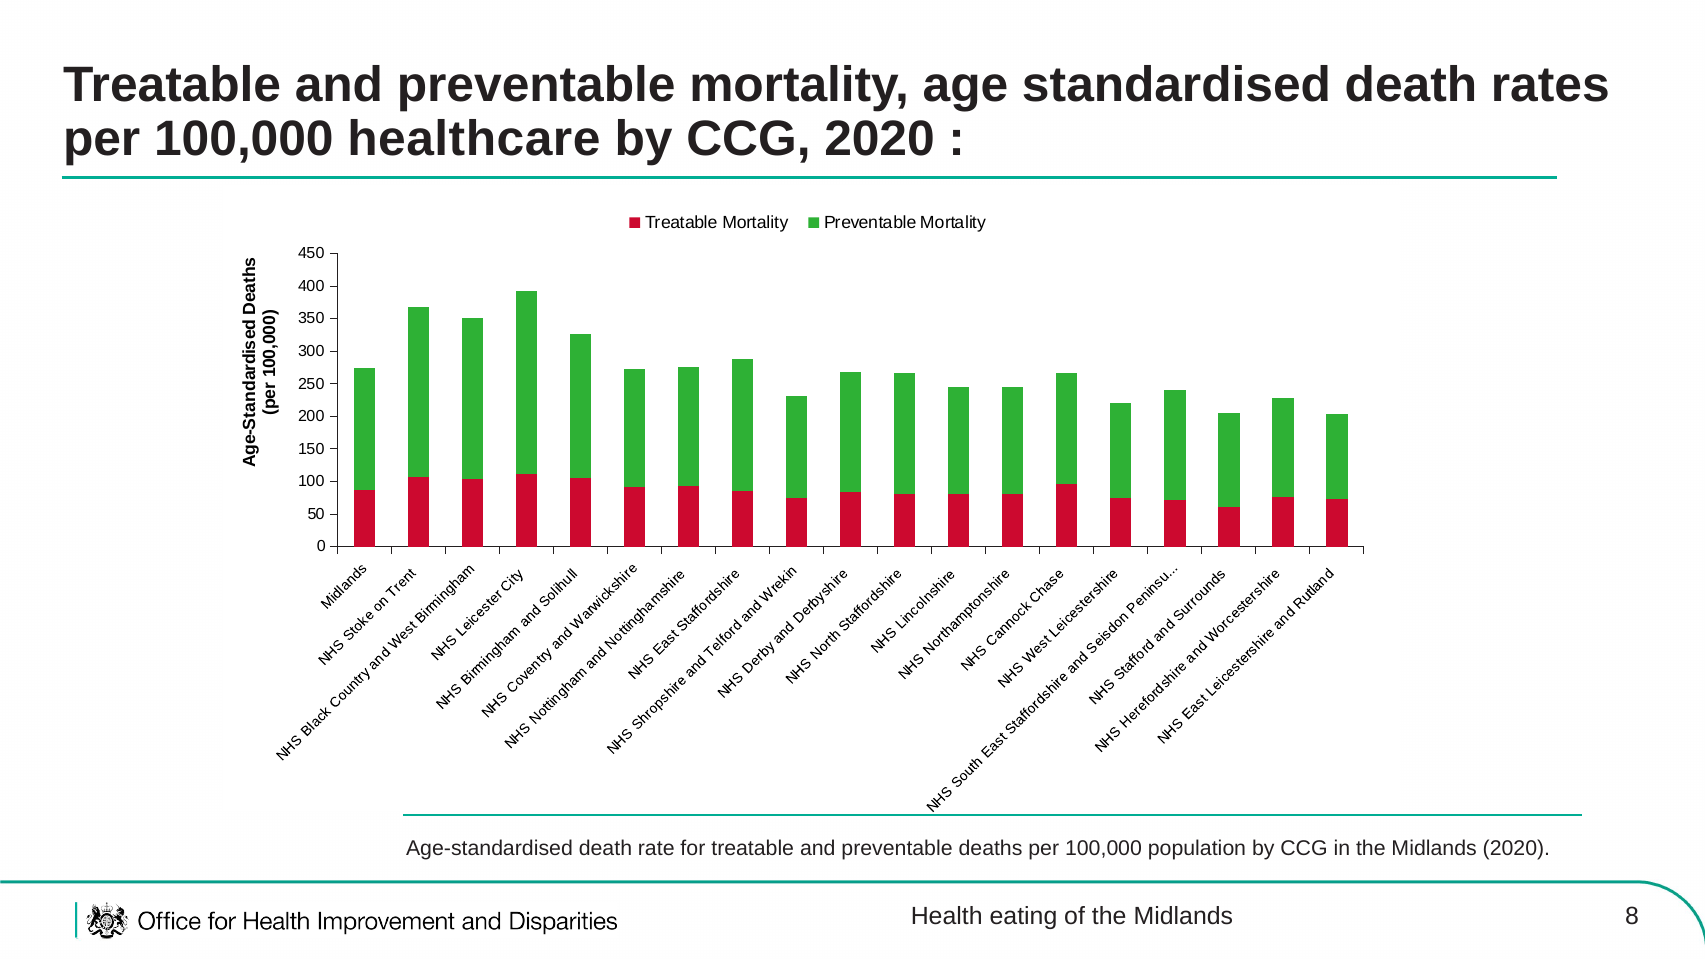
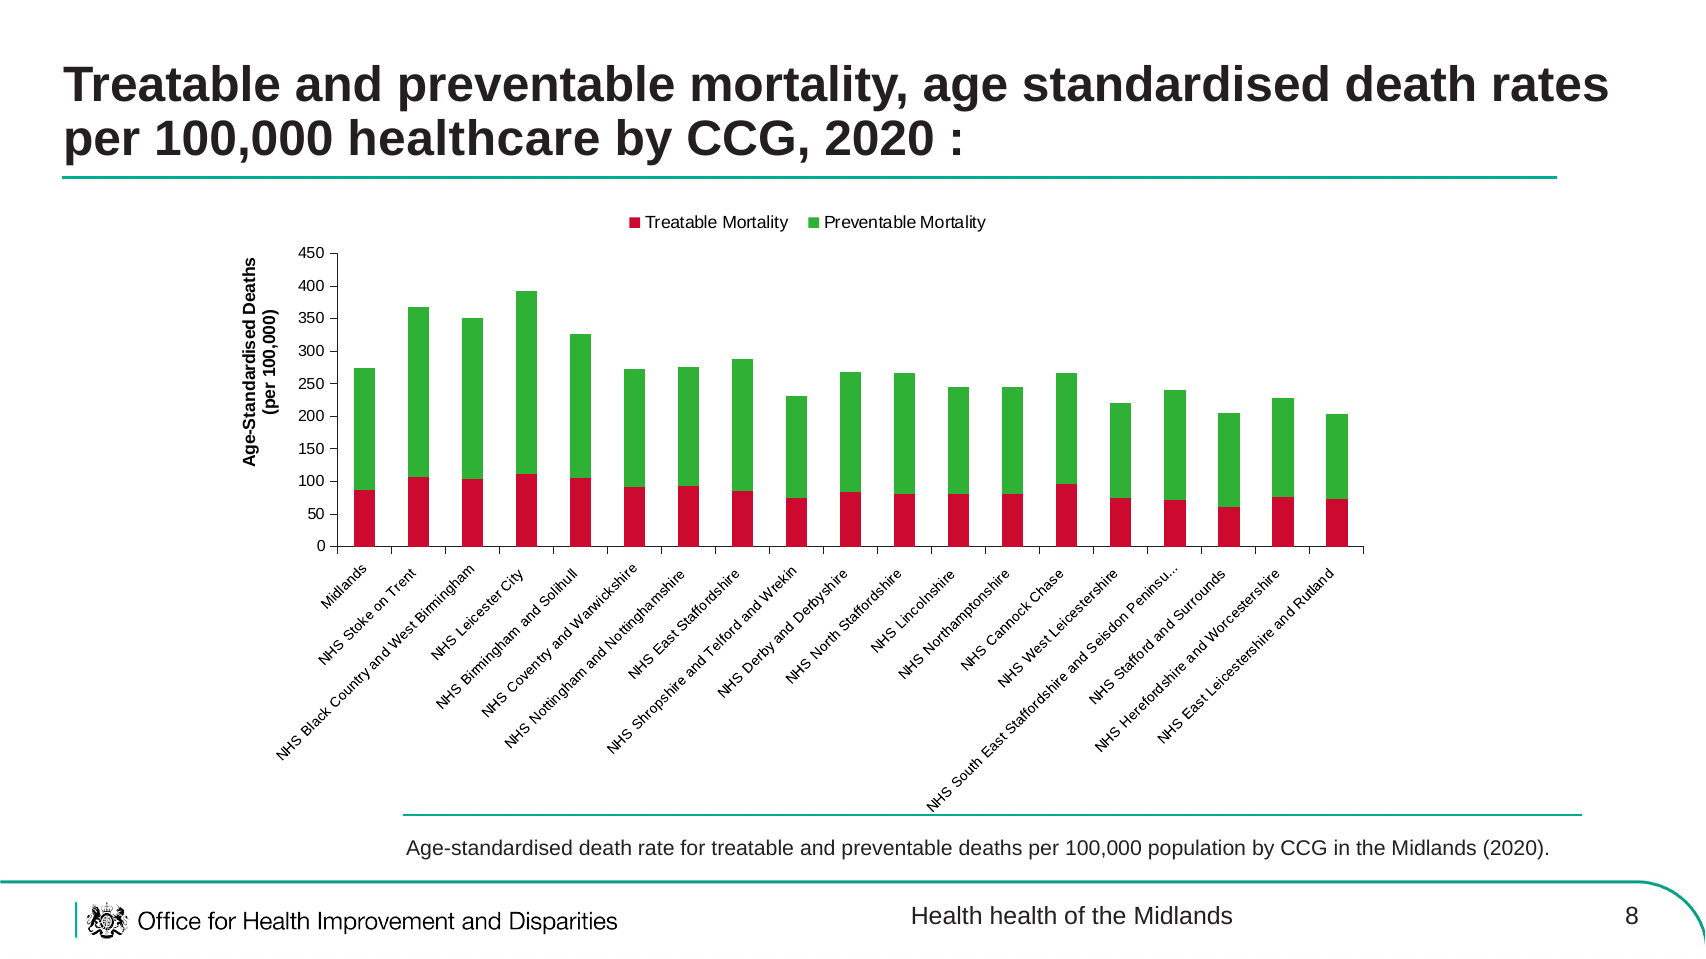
Health eating: eating -> health
